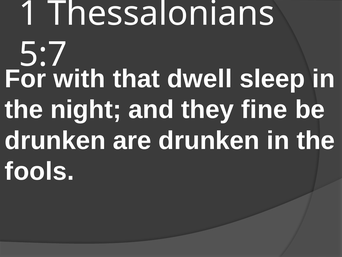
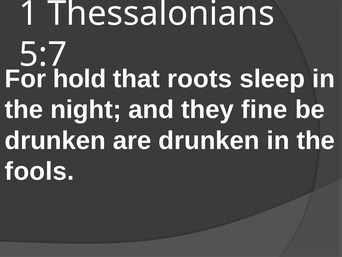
with: with -> hold
dwell: dwell -> roots
